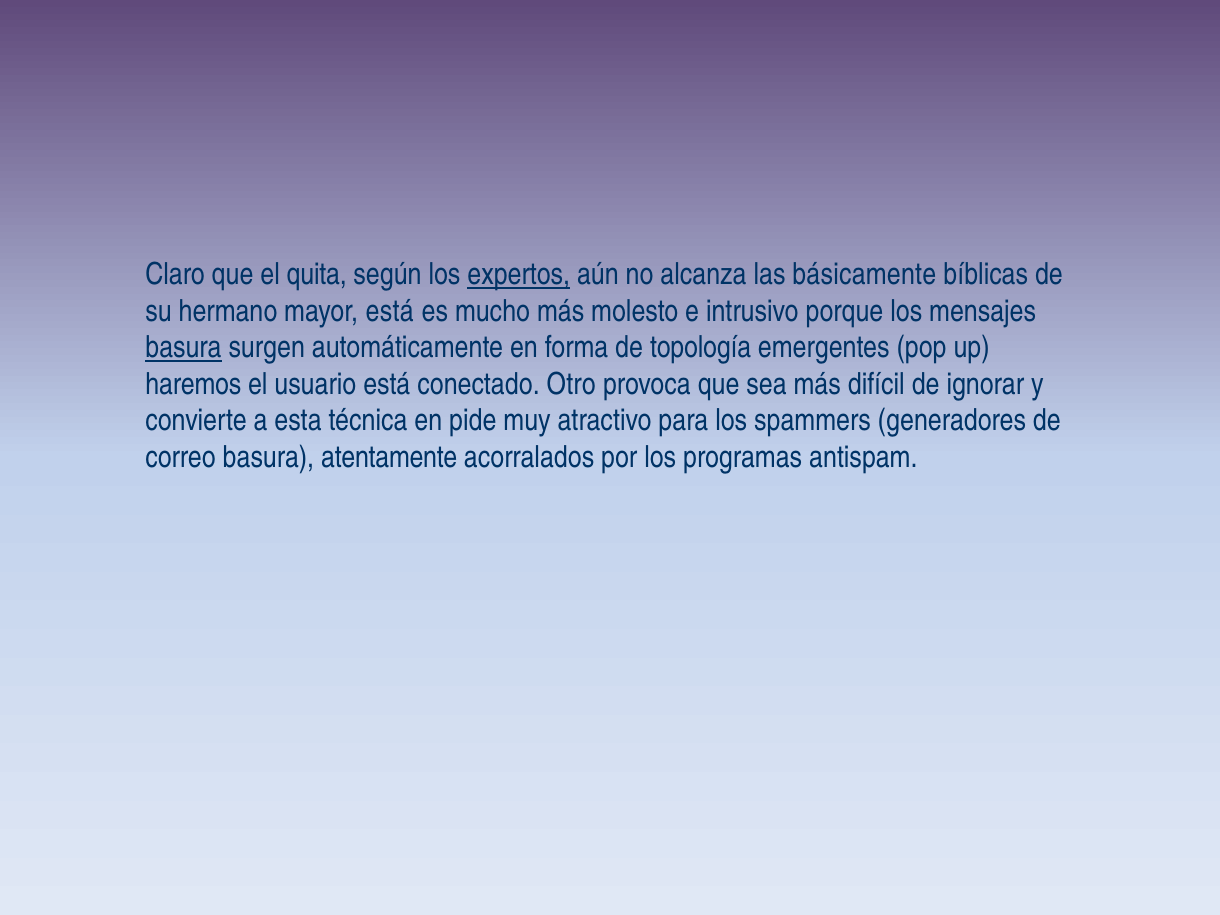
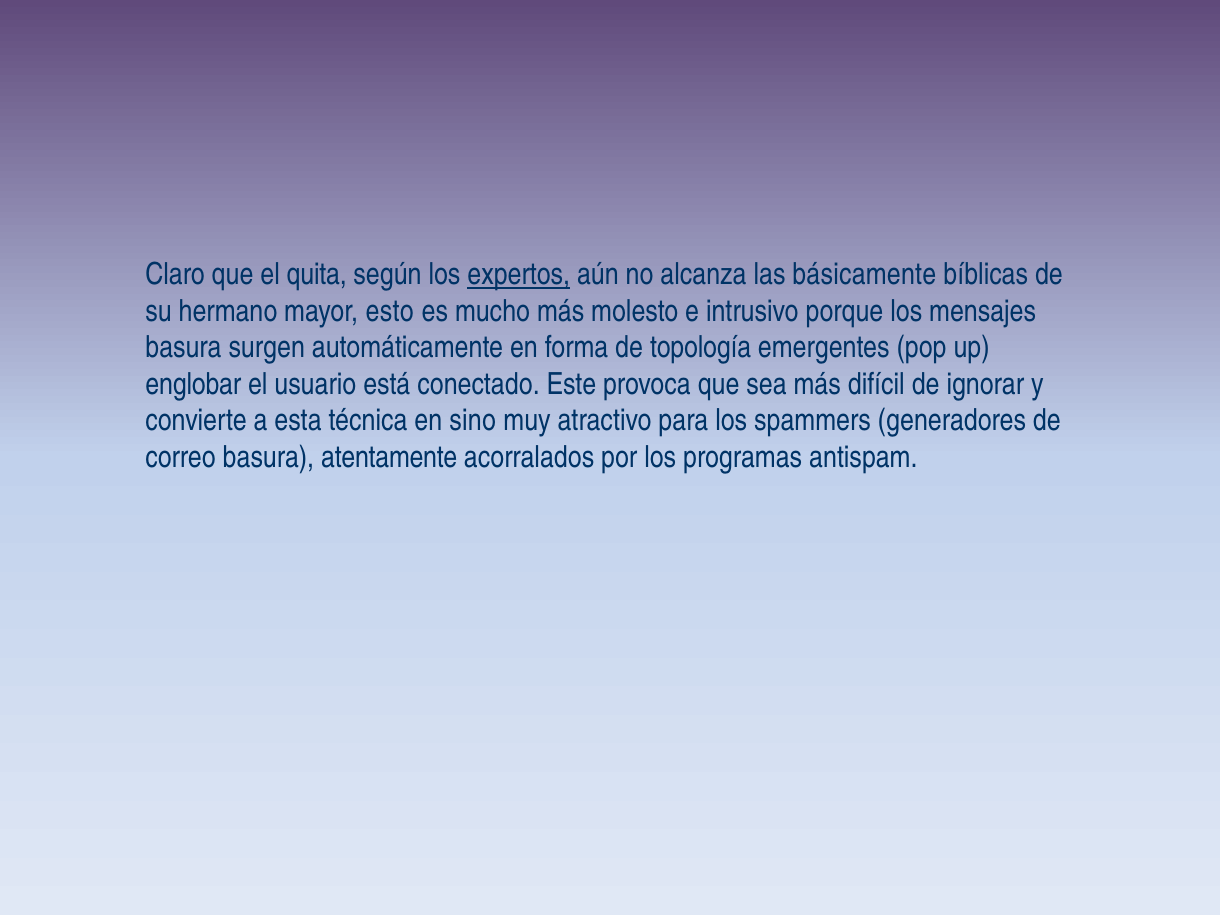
mayor está: está -> esto
basura at (184, 348) underline: present -> none
haremos: haremos -> englobar
Otro: Otro -> Este
pide: pide -> sino
